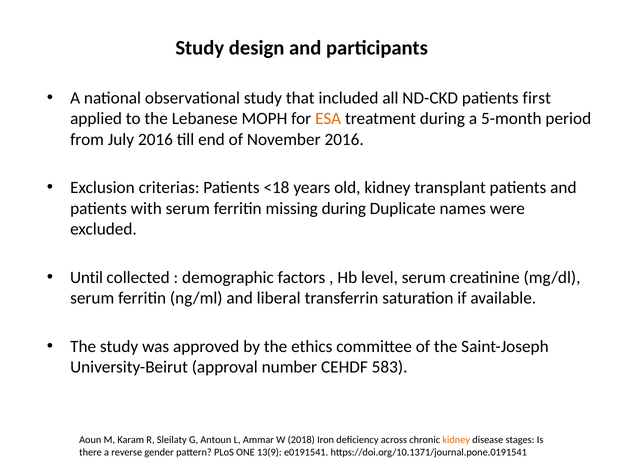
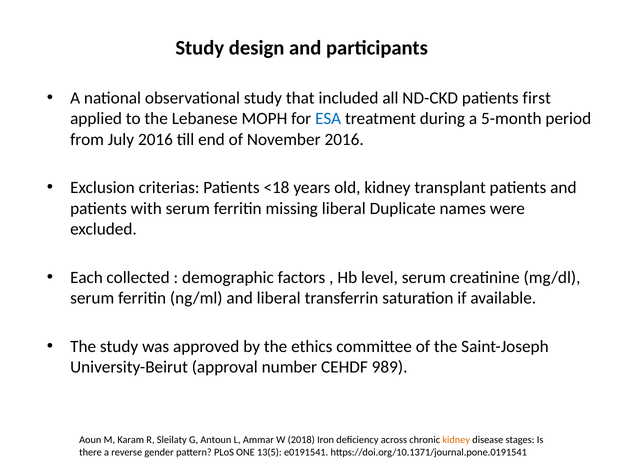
ESA colour: orange -> blue
missing during: during -> liberal
Until: Until -> Each
583: 583 -> 989
13(9: 13(9 -> 13(5
